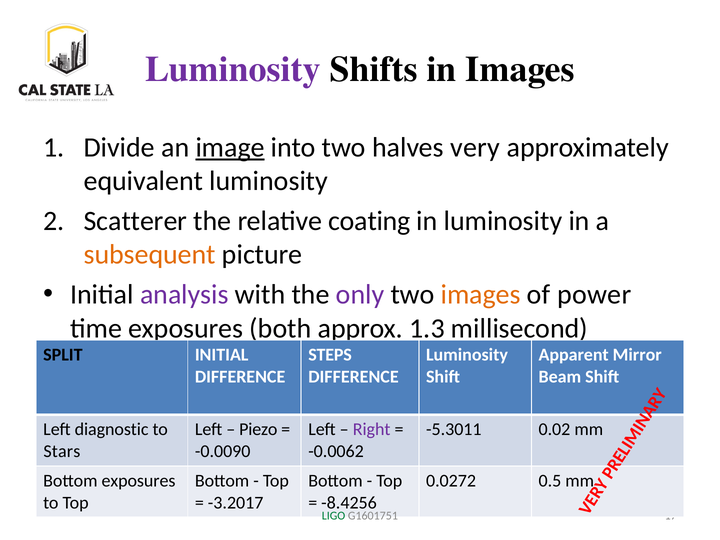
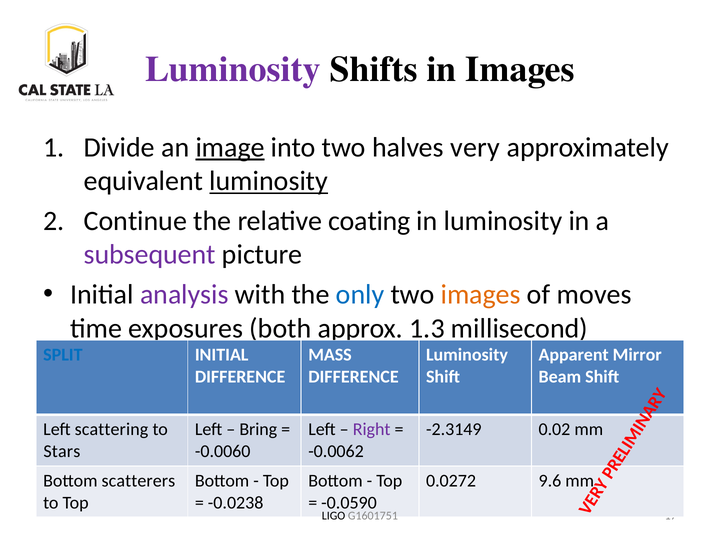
luminosity at (269, 181) underline: none -> present
Scatterer: Scatterer -> Continue
subsequent colour: orange -> purple
only colour: purple -> blue
power: power -> moves
SPLIT colour: black -> blue
STEPS: STEPS -> MASS
diagnostic: diagnostic -> scattering
Piezo: Piezo -> Bring
-5.3011: -5.3011 -> -2.3149
-0.0090: -0.0090 -> -0.0060
Bottom exposures: exposures -> scatterers
0.5: 0.5 -> 9.6
-3.2017: -3.2017 -> -0.0238
-8.4256: -8.4256 -> -0.0590
LIGO colour: green -> black
